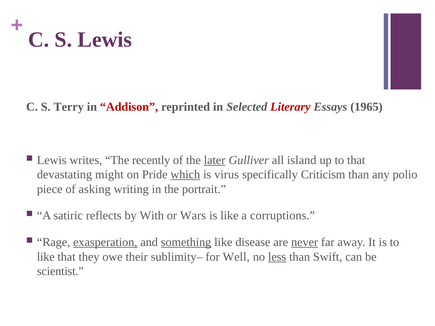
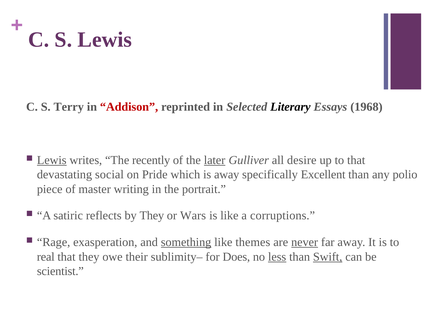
Literary colour: red -> black
1965: 1965 -> 1968
Lewis at (52, 160) underline: none -> present
island: island -> desire
might: might -> social
which underline: present -> none
is virus: virus -> away
Criticism: Criticism -> Excellent
asking: asking -> master
by With: With -> They
exasperation underline: present -> none
disease: disease -> themes
like at (46, 257): like -> real
Well: Well -> Does
Swift underline: none -> present
